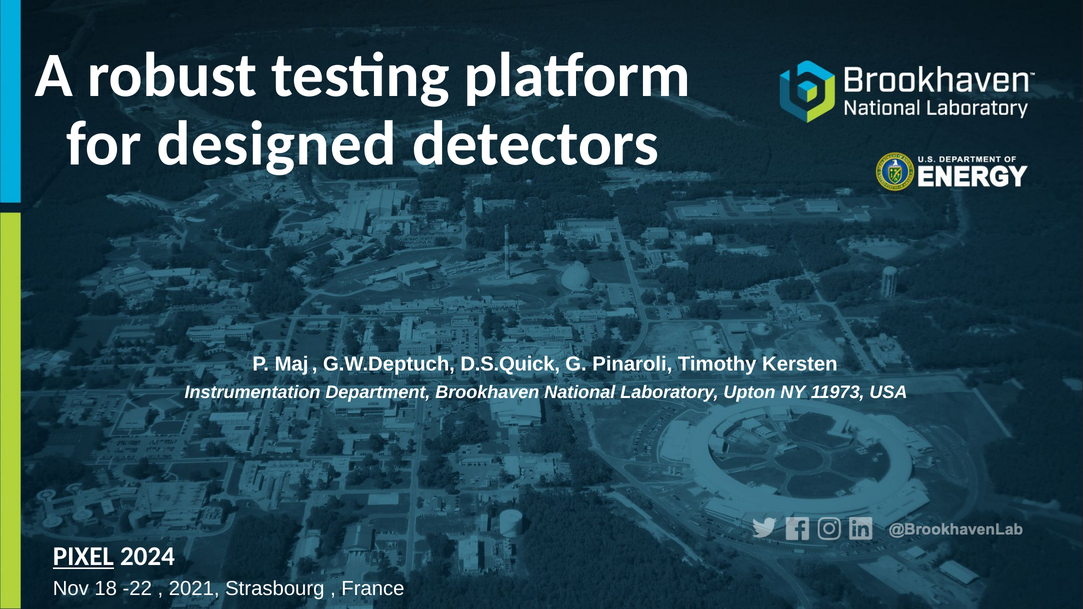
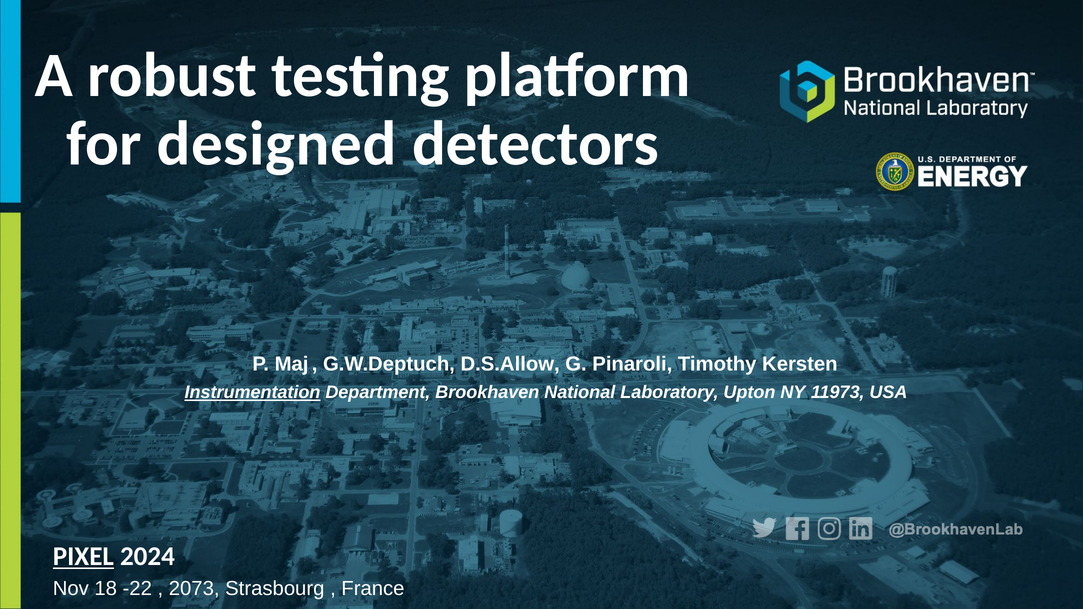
D.S.Quick: D.S.Quick -> D.S.Allow
Instrumentation underline: none -> present
2021: 2021 -> 2073
